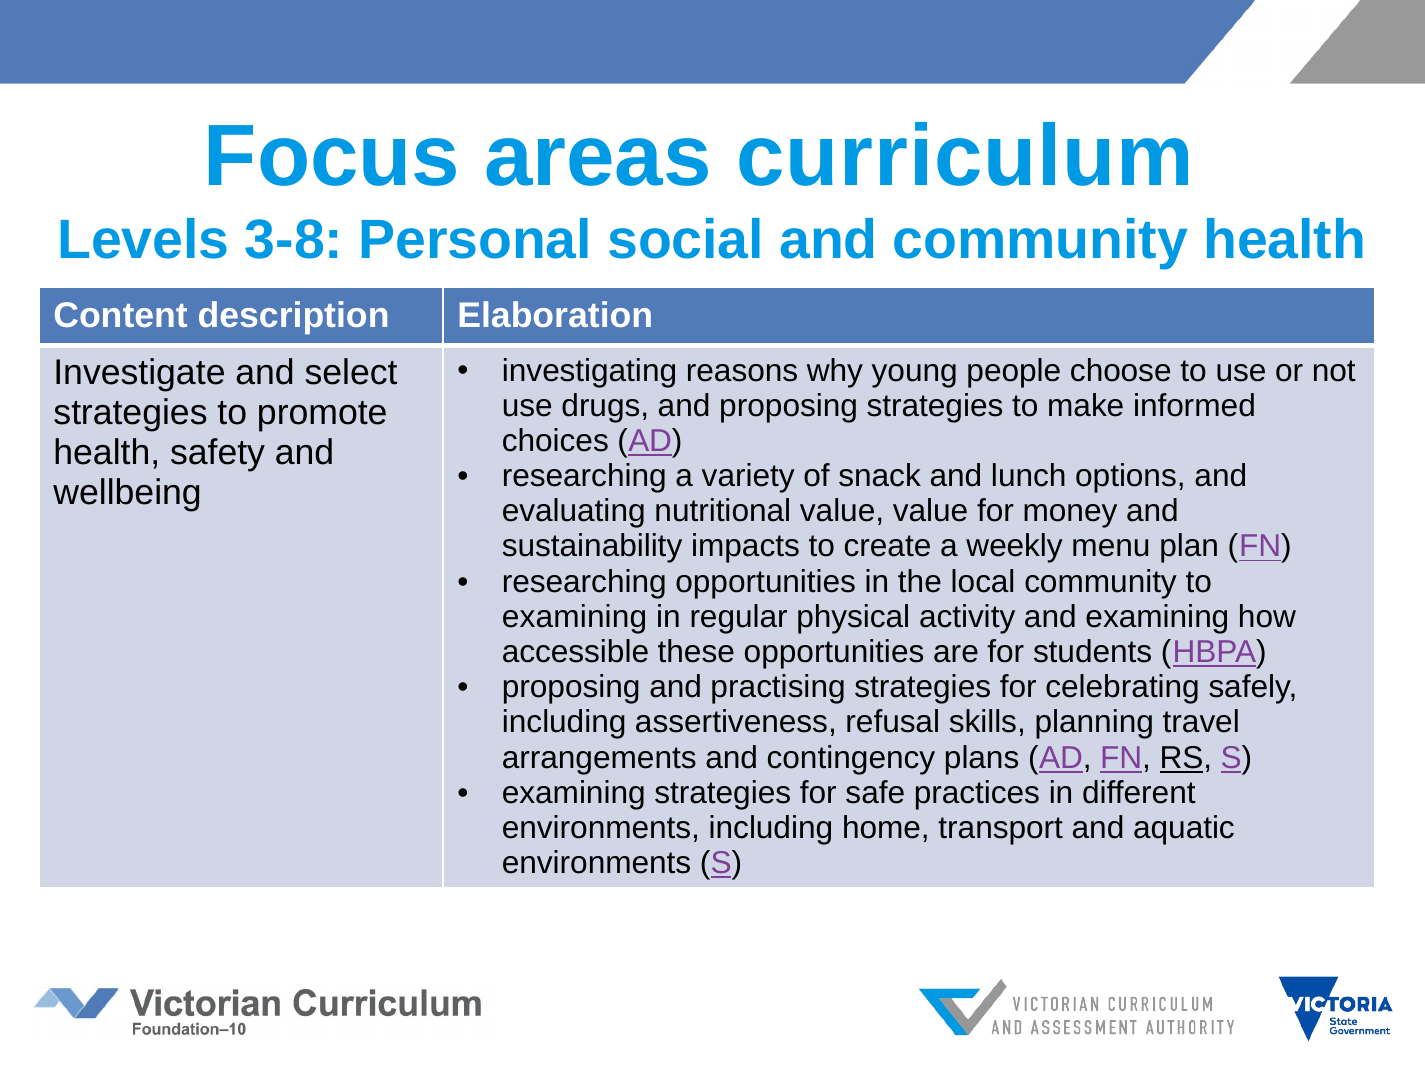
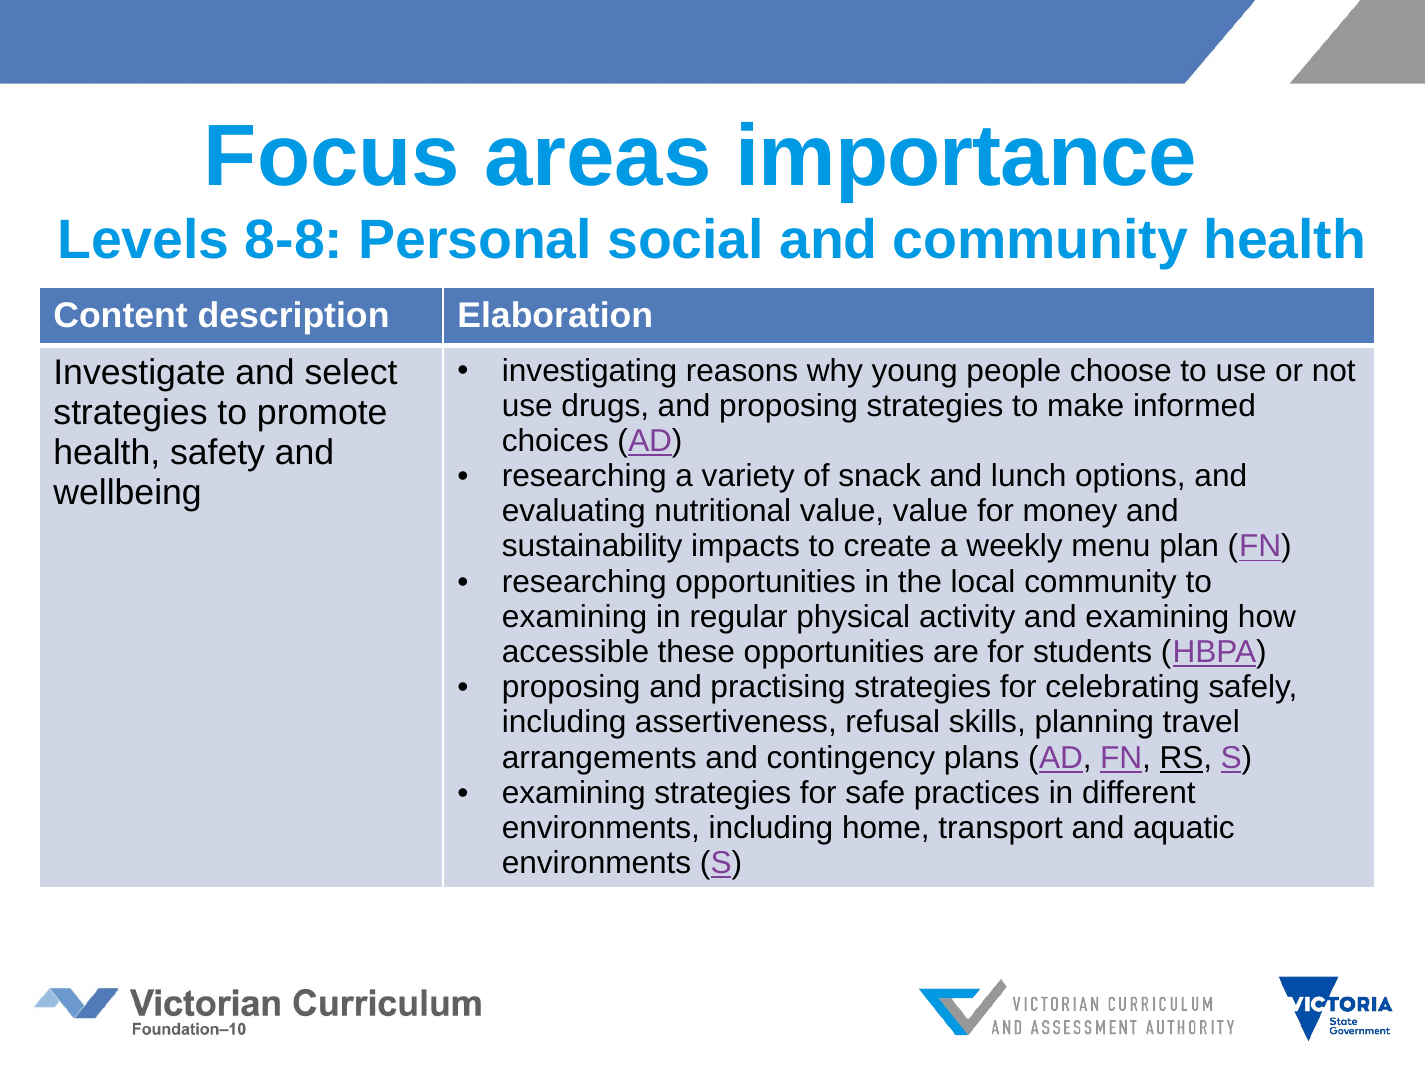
curriculum: curriculum -> importance
3-8: 3-8 -> 8-8
